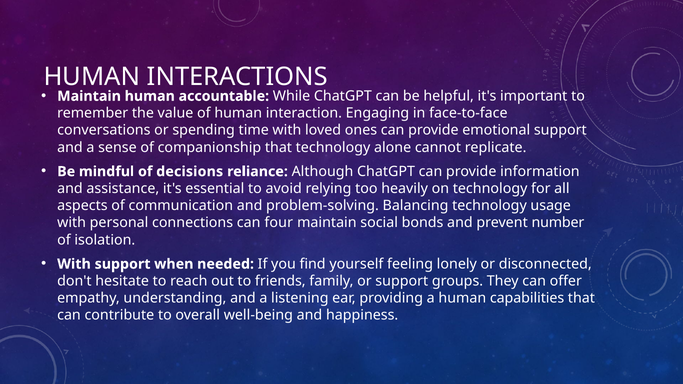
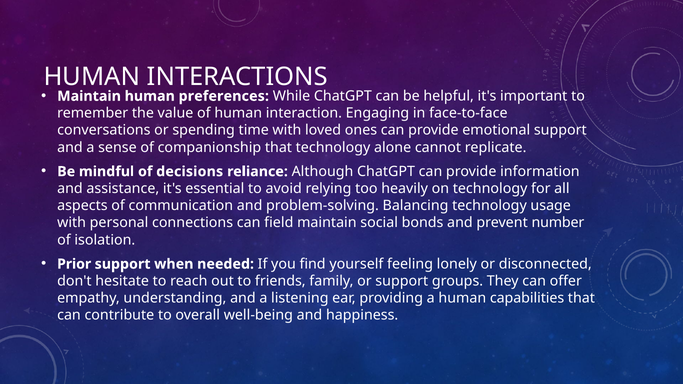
accountable: accountable -> preferences
four: four -> field
With at (74, 264): With -> Prior
